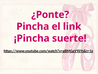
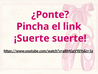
¡Pincha: ¡Pincha -> ¡Suerte
